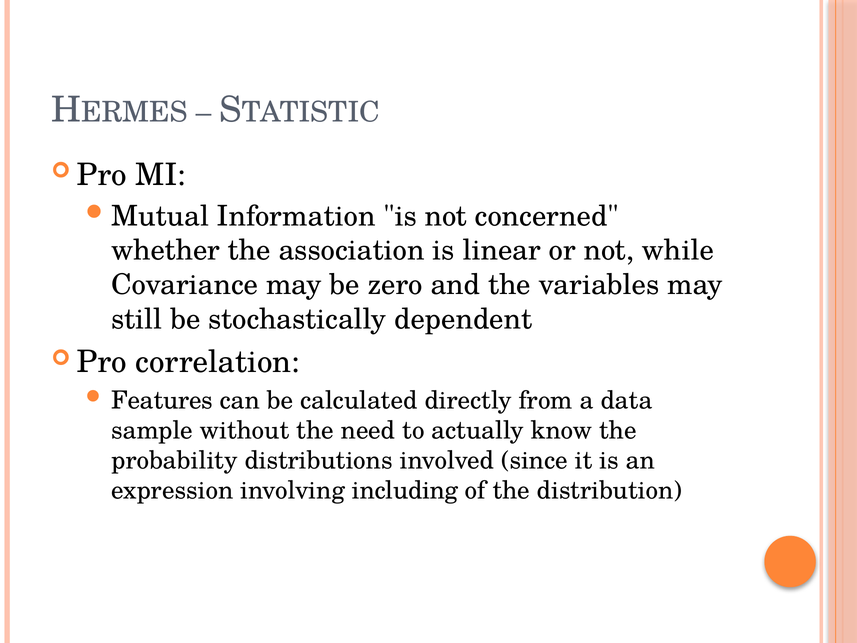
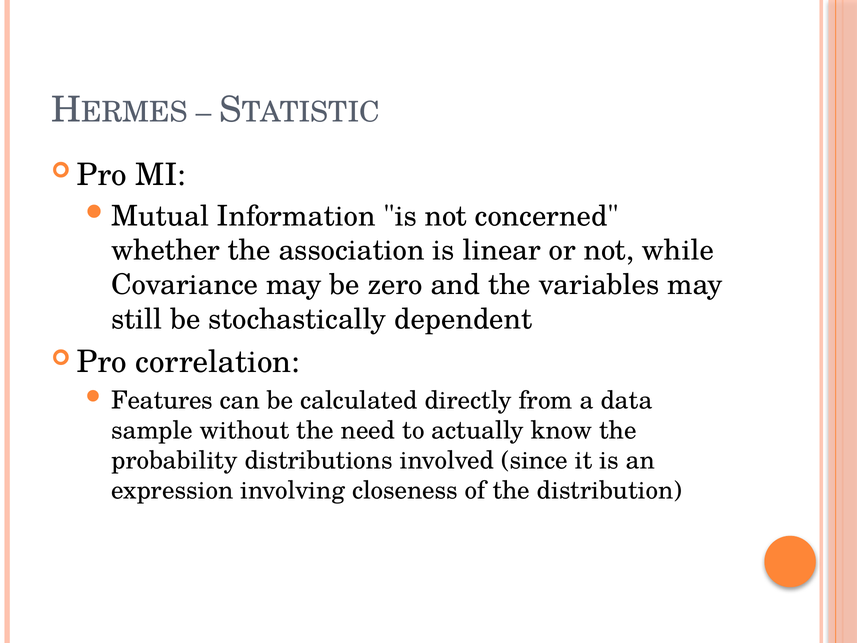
including: including -> closeness
